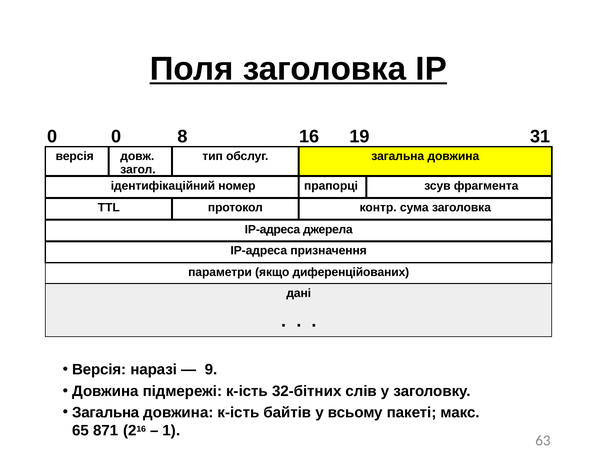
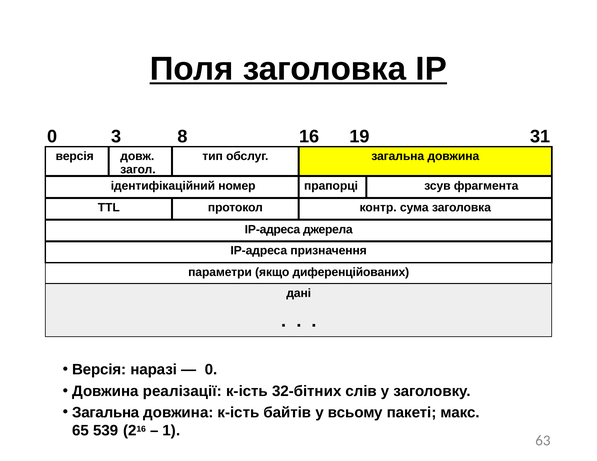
0 0: 0 -> 3
9 at (211, 370): 9 -> 0
підмережі: підмережі -> реалізації
871: 871 -> 539
